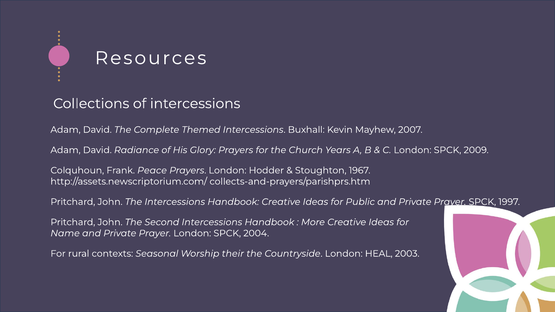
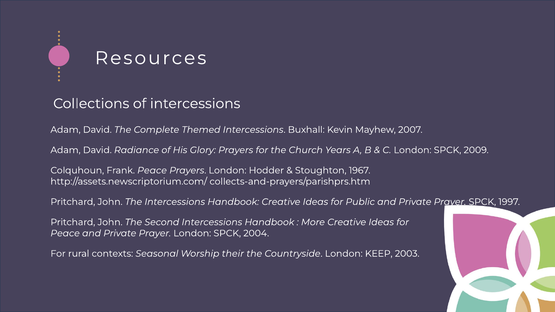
Name at (65, 233): Name -> Peace
HEAL: HEAL -> KEEP
